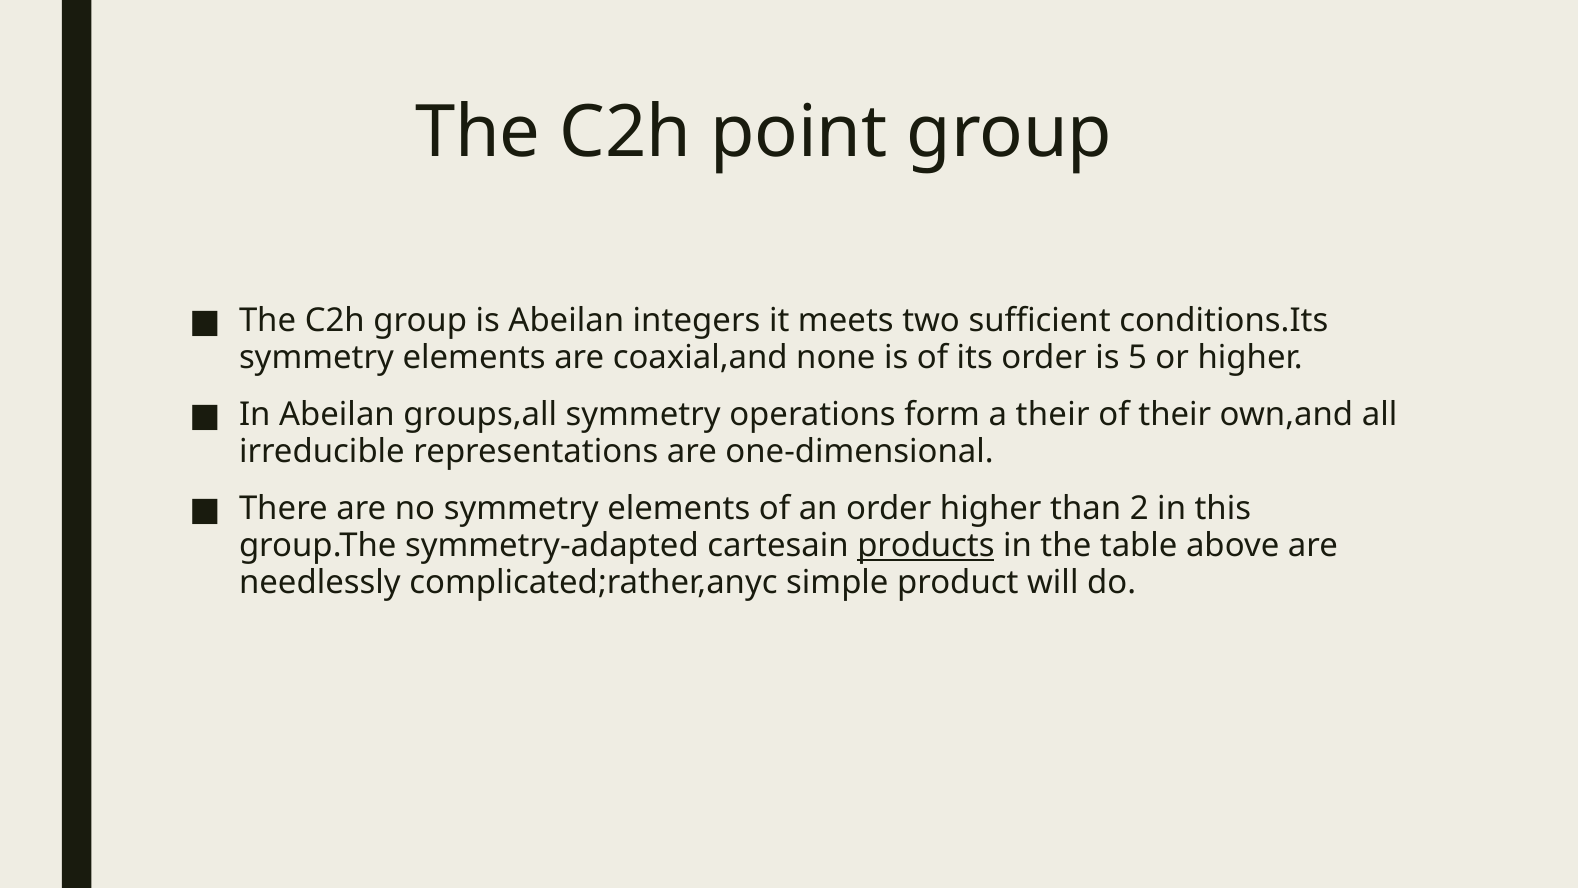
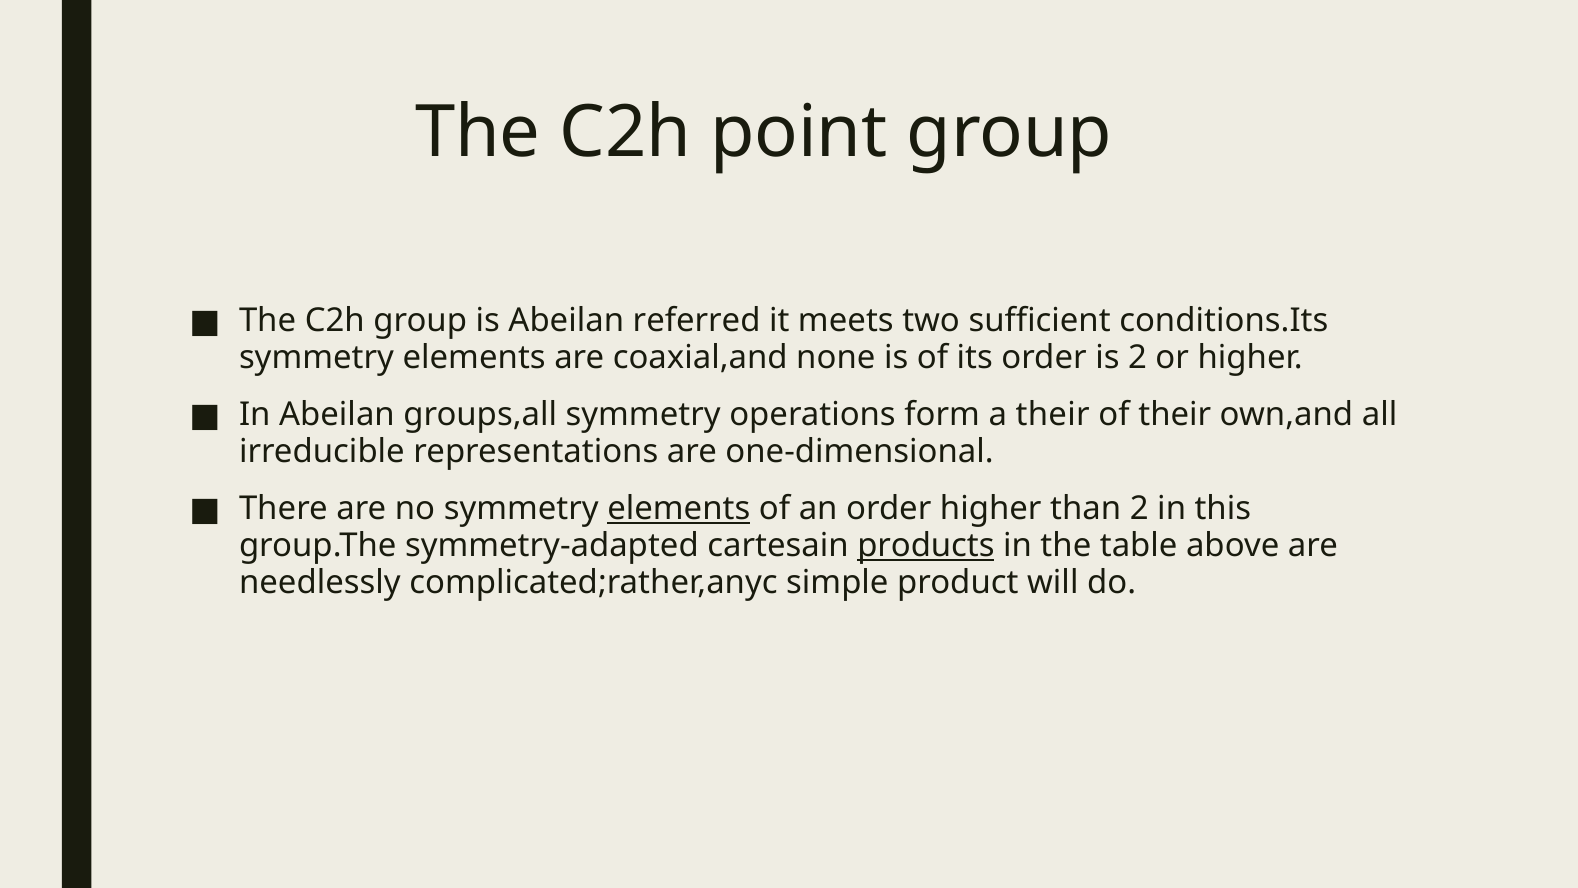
integers: integers -> referred
is 5: 5 -> 2
elements at (679, 508) underline: none -> present
